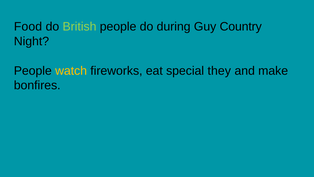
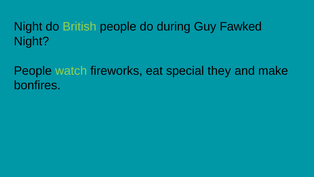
Food at (28, 27): Food -> Night
Country: Country -> Fawked
watch colour: yellow -> light green
